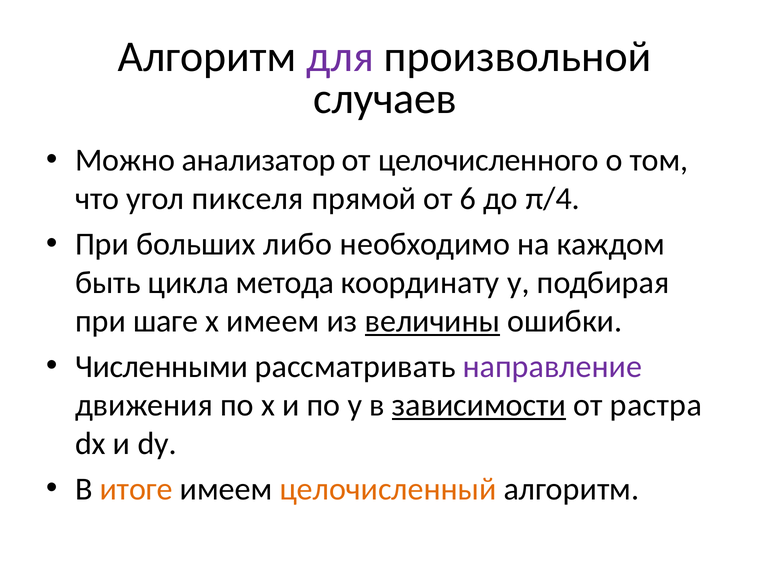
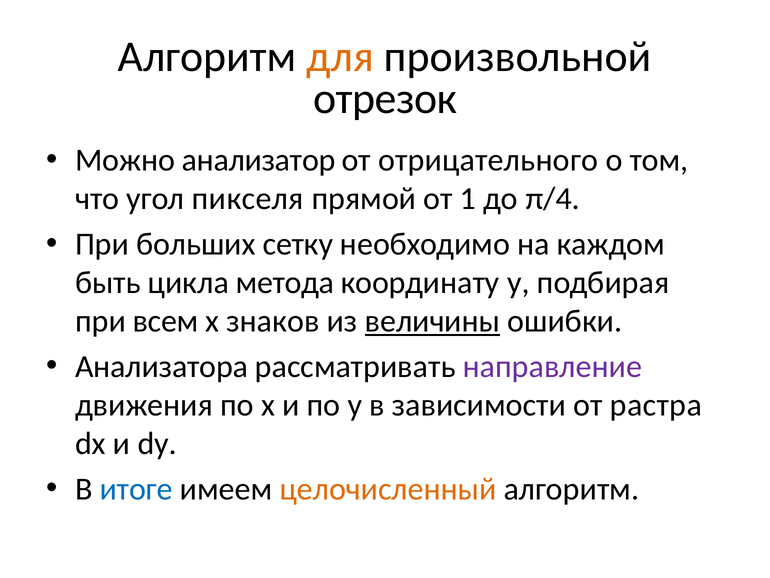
для colour: purple -> orange
случаев: случаев -> отрезок
целочисленного: целочисленного -> отрицательного
6: 6 -> 1
либо: либо -> сетку
шаге: шаге -> всем
x имеем: имеем -> знаков
Численными: Численными -> Анализатора
зависимости underline: present -> none
итоге colour: orange -> blue
